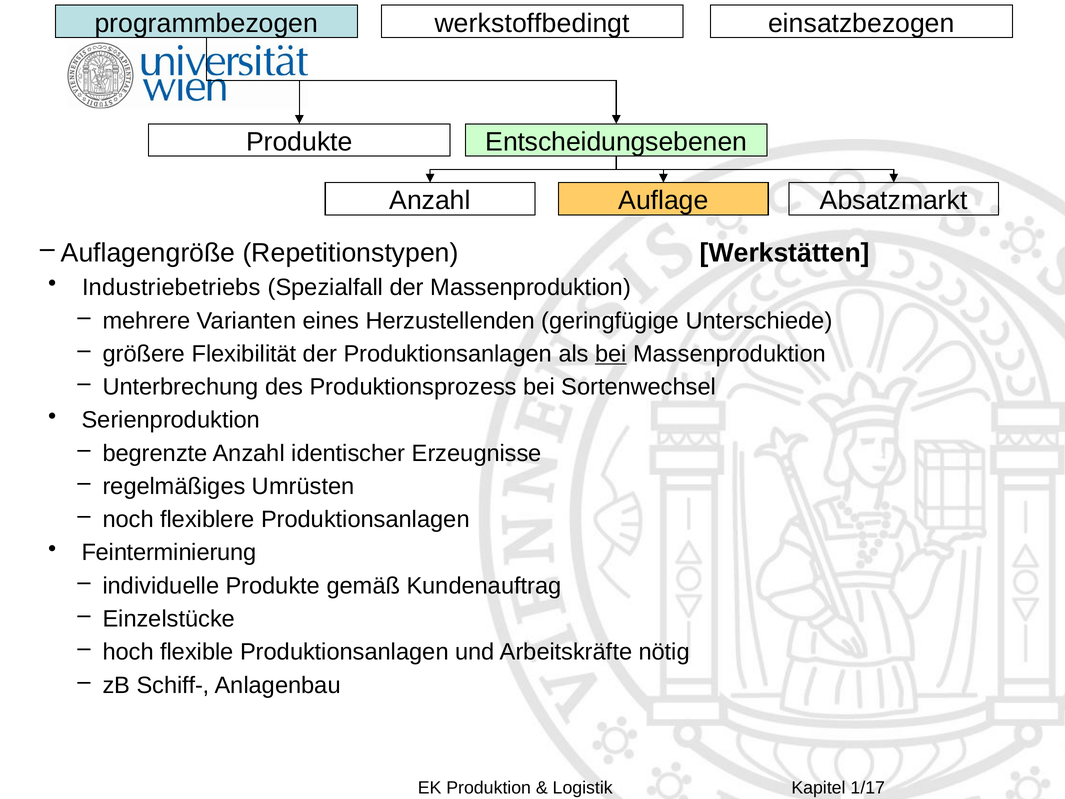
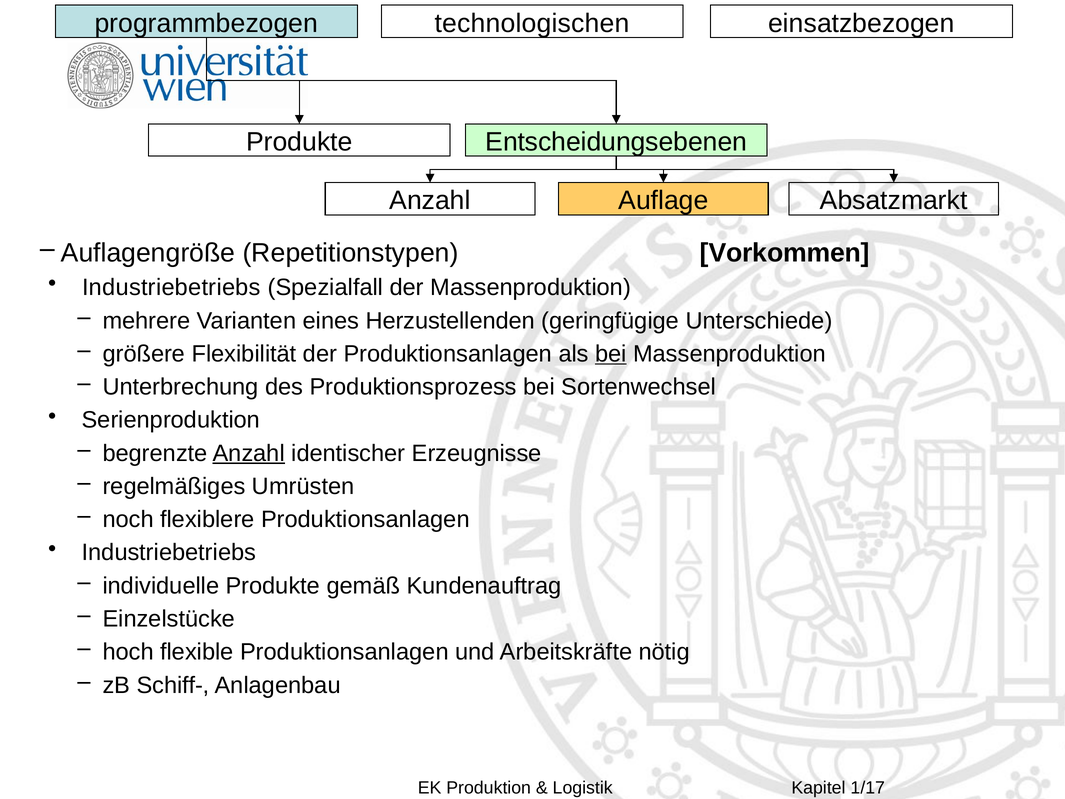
werkstoffbedingt: werkstoffbedingt -> technologischen
Werkstätten: Werkstätten -> Vorkommen
Anzahl at (249, 453) underline: none -> present
Feinterminierung at (169, 552): Feinterminierung -> Industriebetriebs
